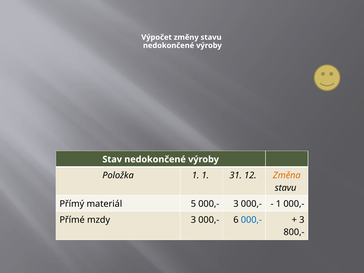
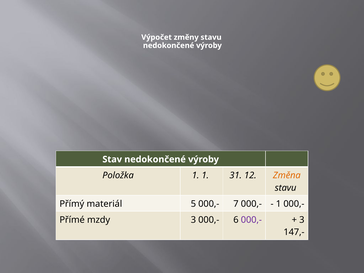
000,- 3: 3 -> 7
000,- at (251, 220) colour: blue -> purple
800,-: 800,- -> 147,-
